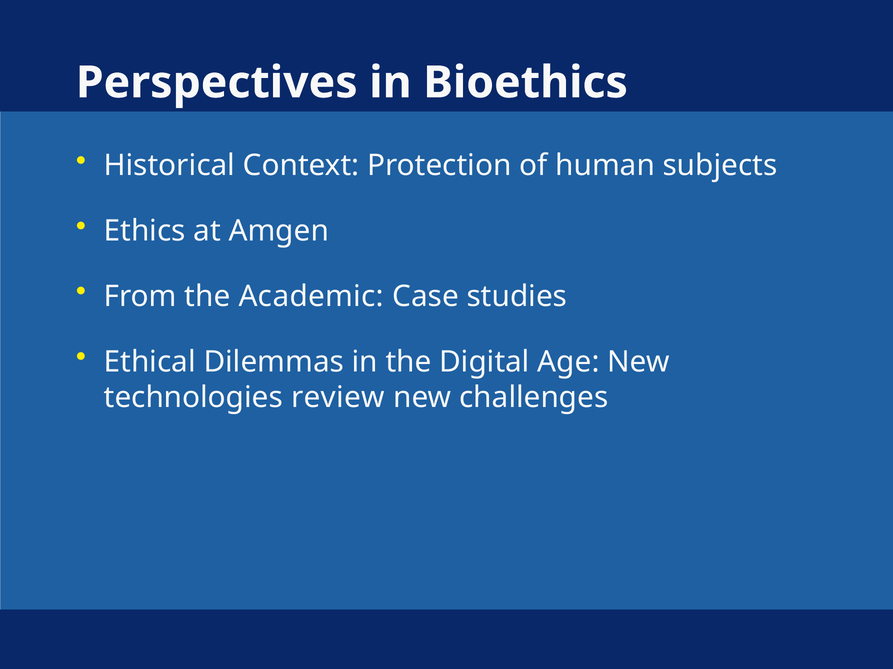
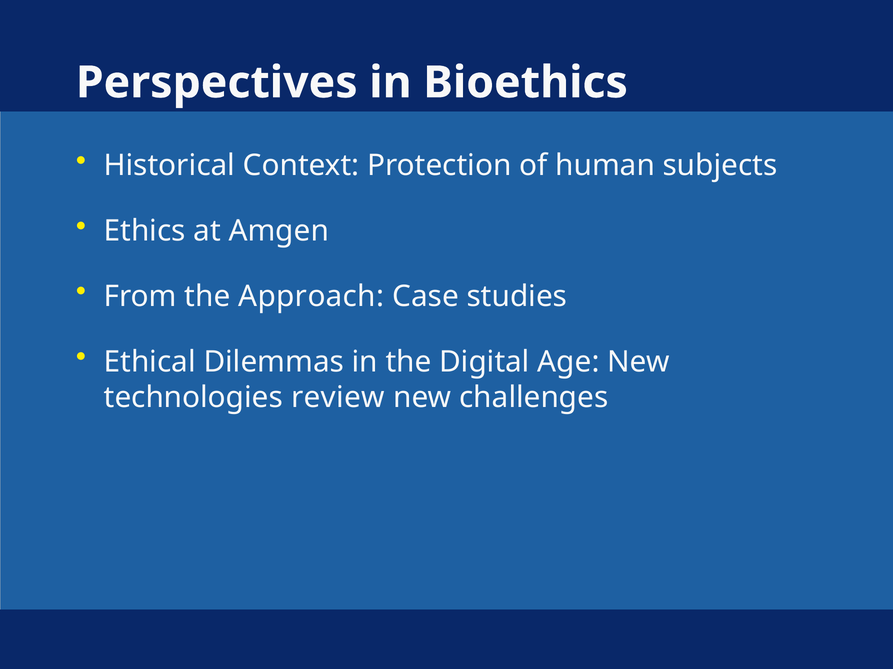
Academic: Academic -> Approach
